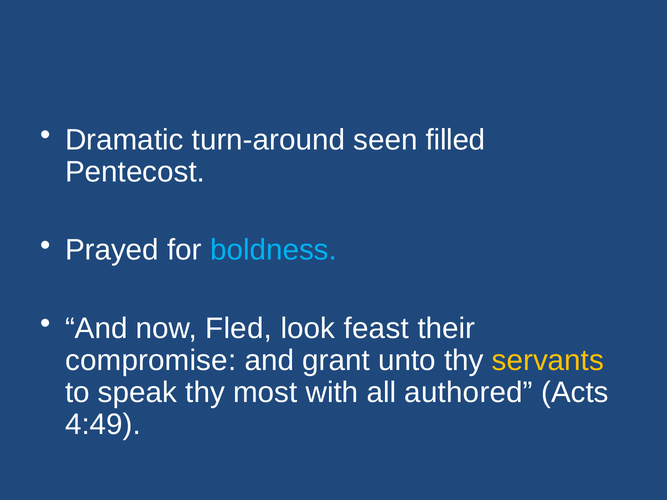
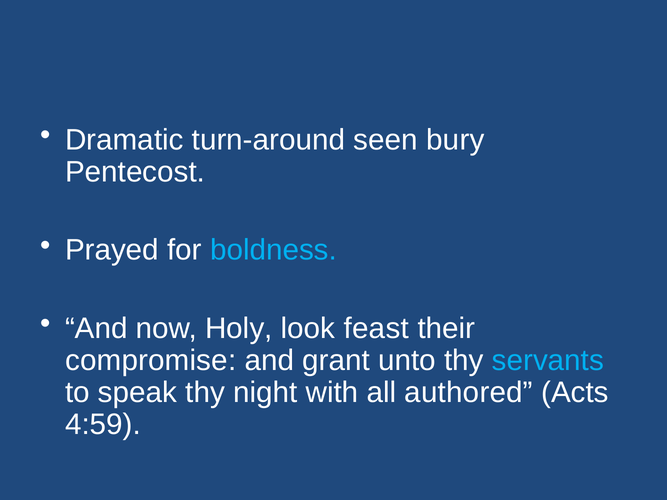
filled: filled -> bury
Fled: Fled -> Holy
servants colour: yellow -> light blue
most: most -> night
4:49: 4:49 -> 4:59
